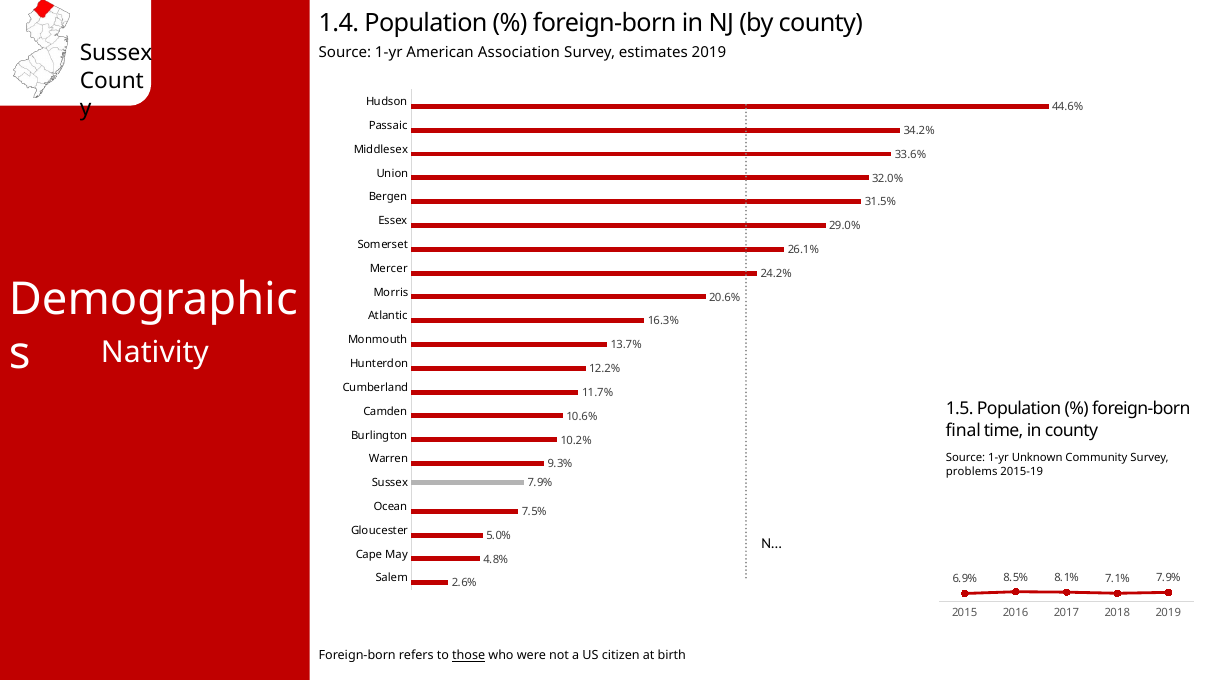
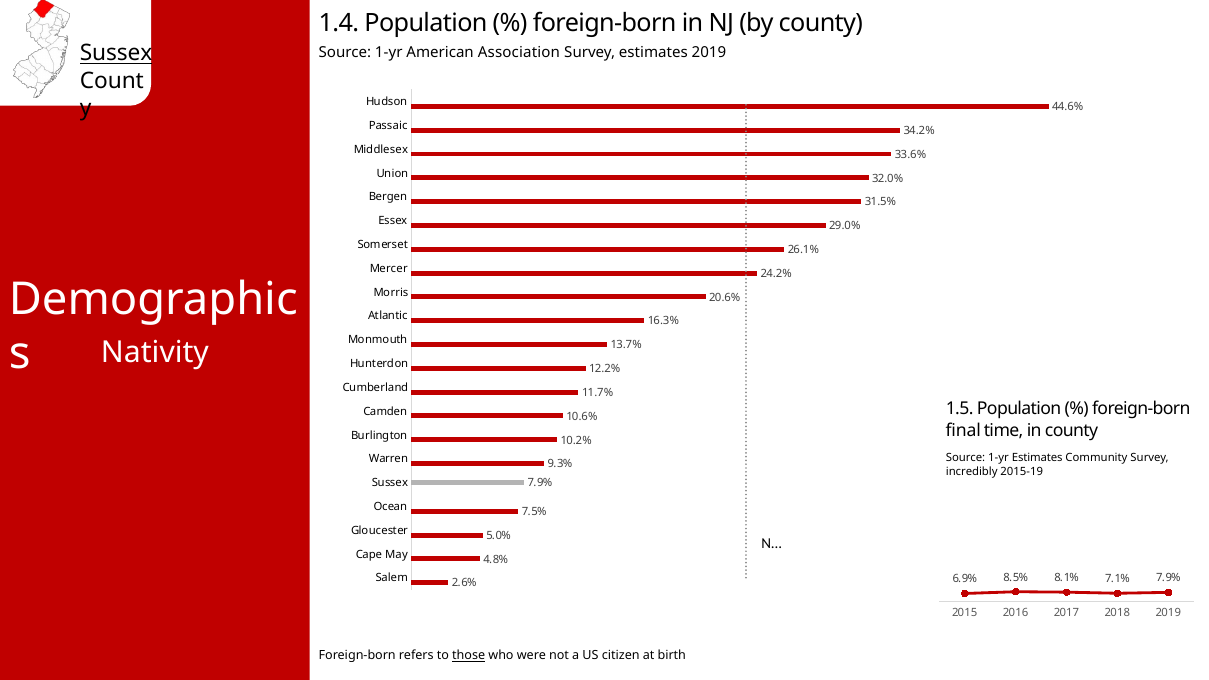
Sussex at (116, 53) underline: none -> present
1-yr Unknown: Unknown -> Estimates
problems: problems -> incredibly
